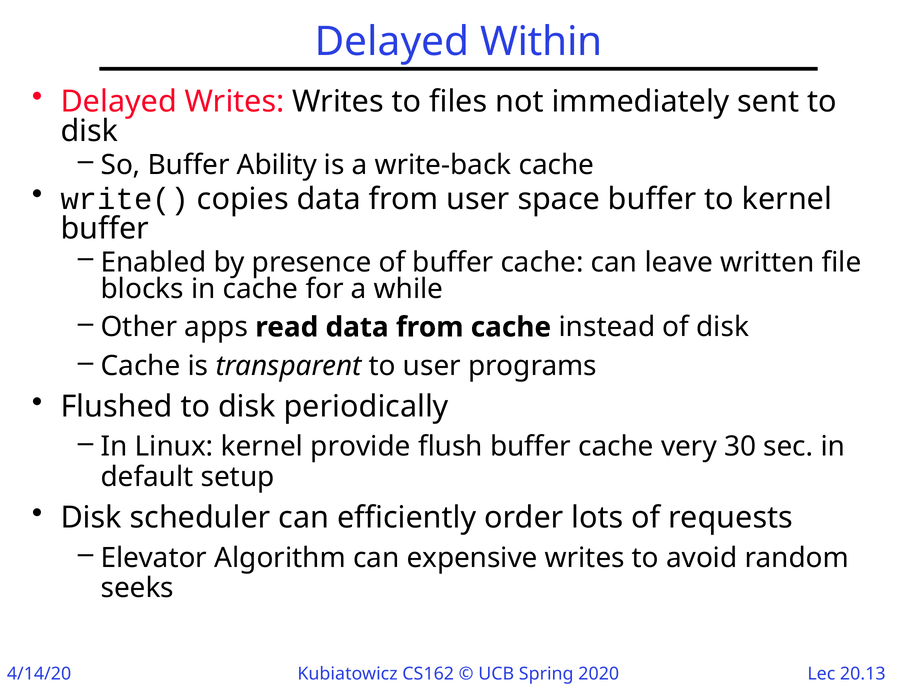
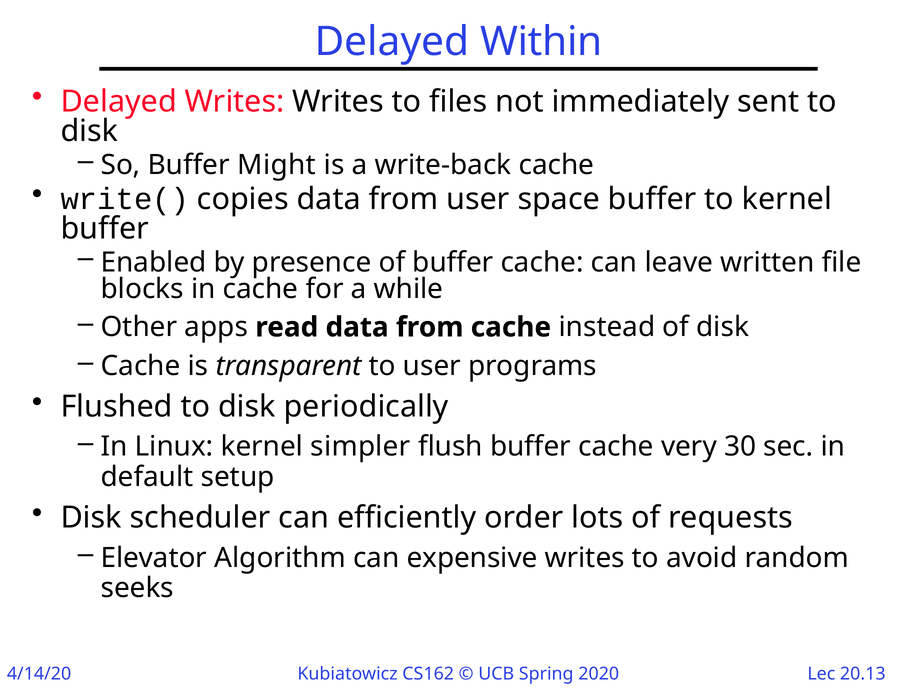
Ability: Ability -> Might
provide: provide -> simpler
